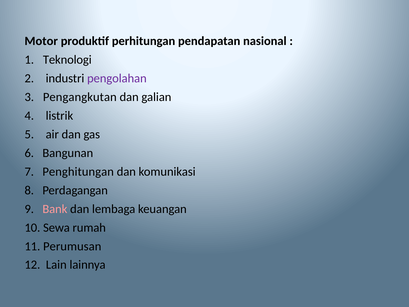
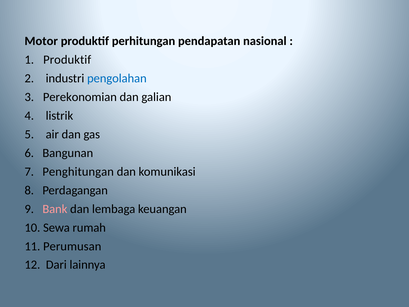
Teknologi at (67, 60): Teknologi -> Produktif
pengolahan colour: purple -> blue
Pengangkutan: Pengangkutan -> Perekonomian
Lain: Lain -> Dari
